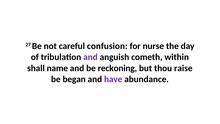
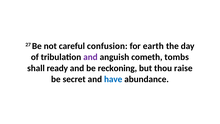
nurse: nurse -> earth
within: within -> tombs
name: name -> ready
began: began -> secret
have colour: purple -> blue
